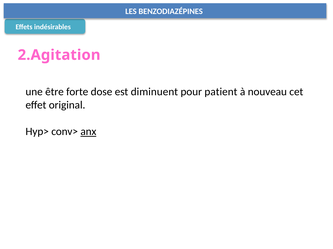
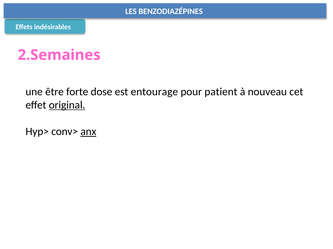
2.Agitation: 2.Agitation -> 2.Semaines
diminuent: diminuent -> entourage
original underline: none -> present
